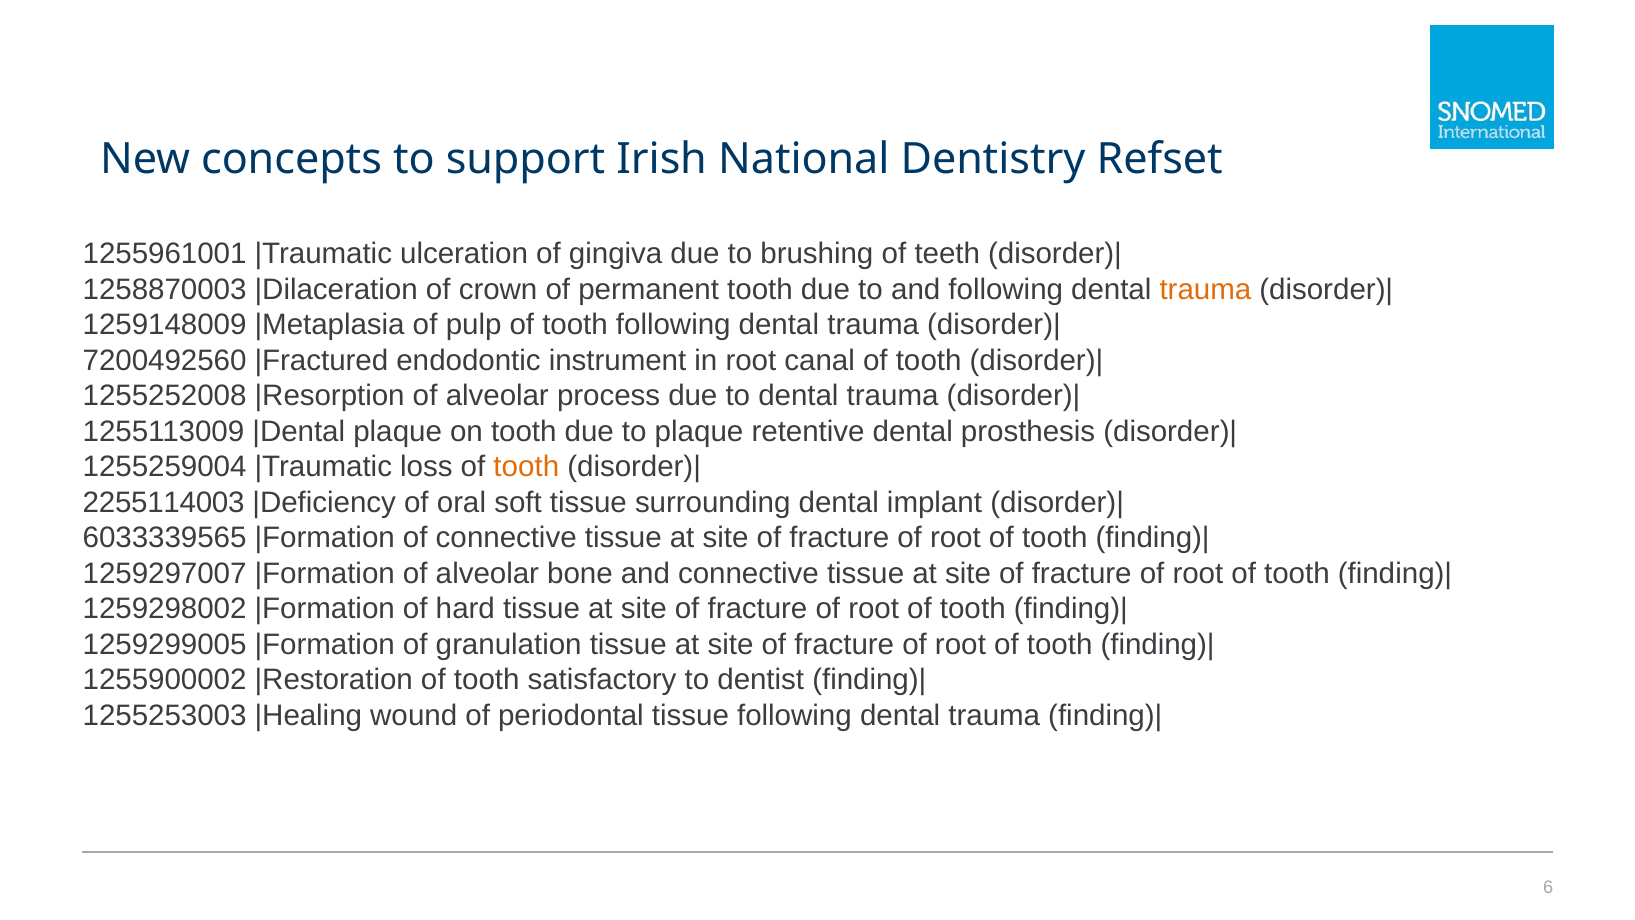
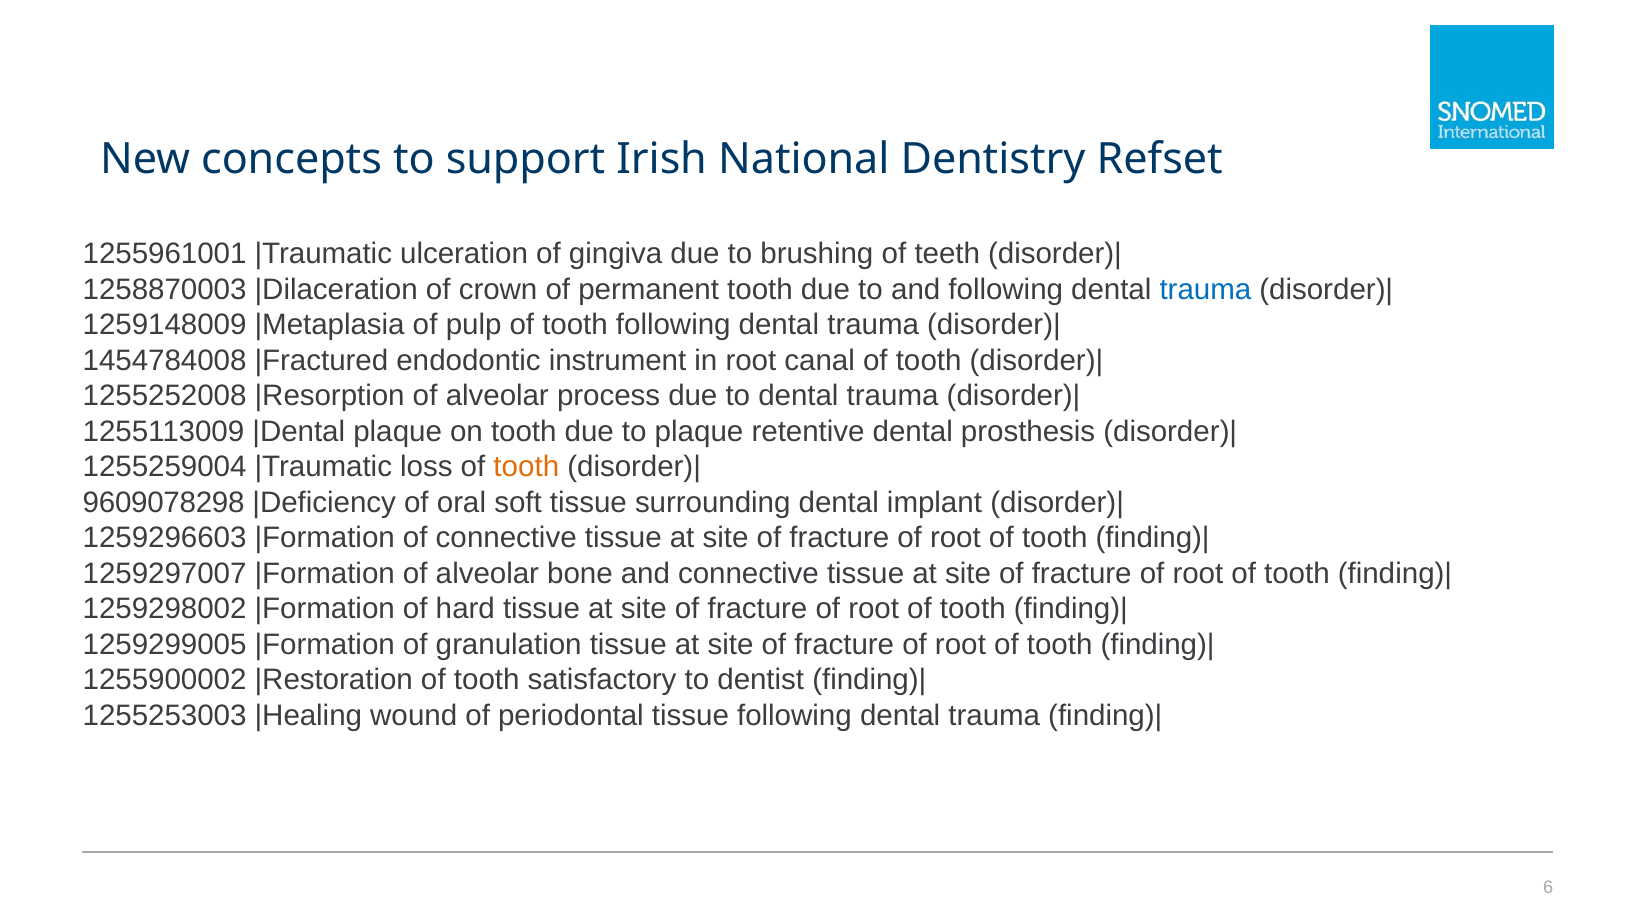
trauma at (1205, 290) colour: orange -> blue
7200492560: 7200492560 -> 1454784008
2255114003: 2255114003 -> 9609078298
6033339565: 6033339565 -> 1259296603
